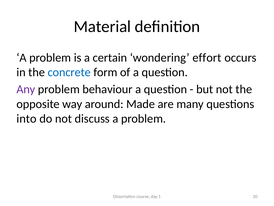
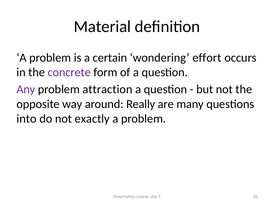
concrete colour: blue -> purple
behaviour: behaviour -> attraction
Made: Made -> Really
discuss: discuss -> exactly
